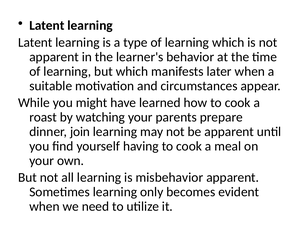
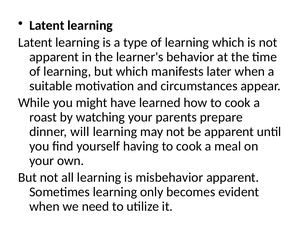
join: join -> will
